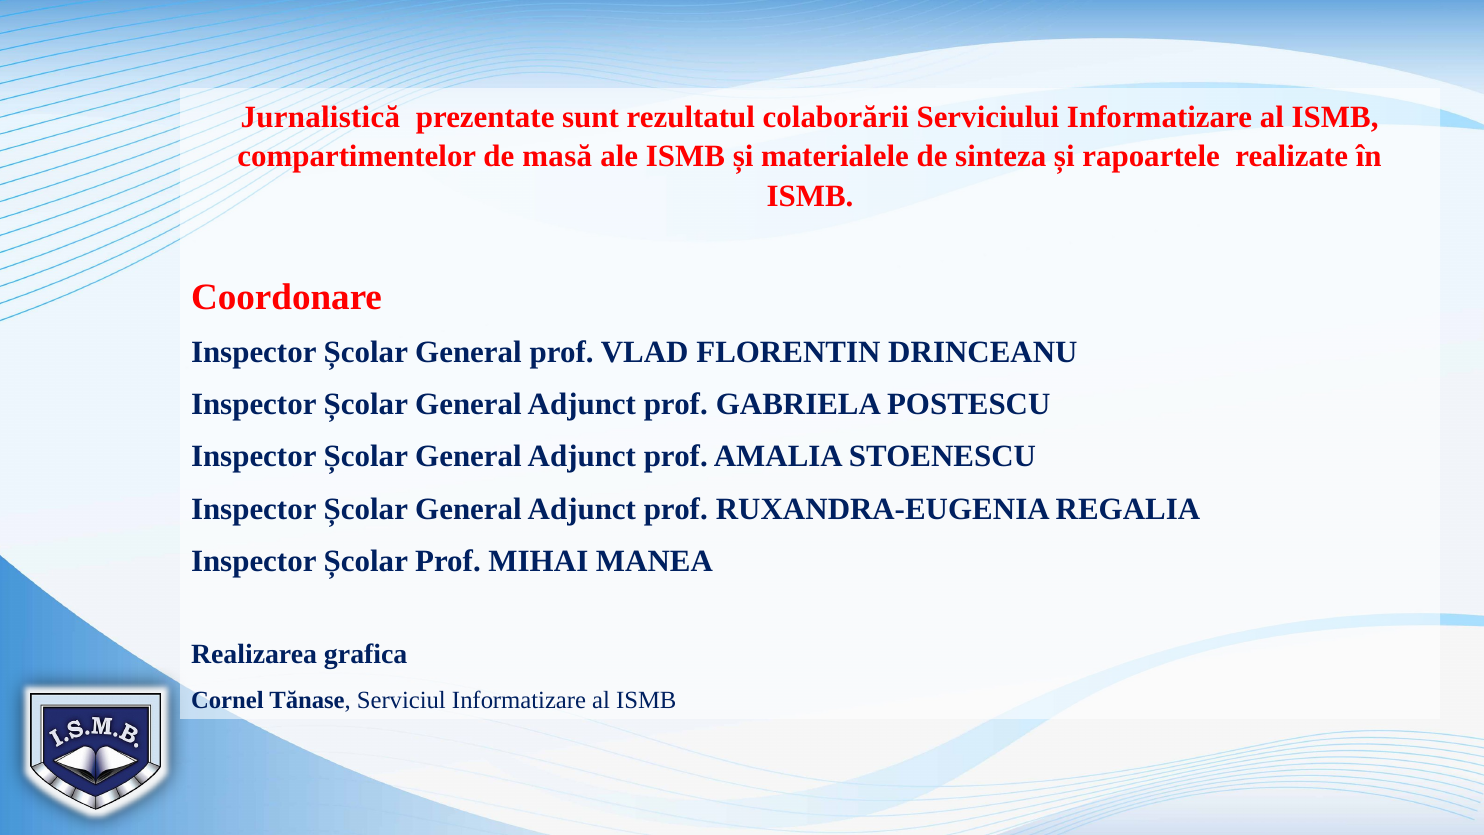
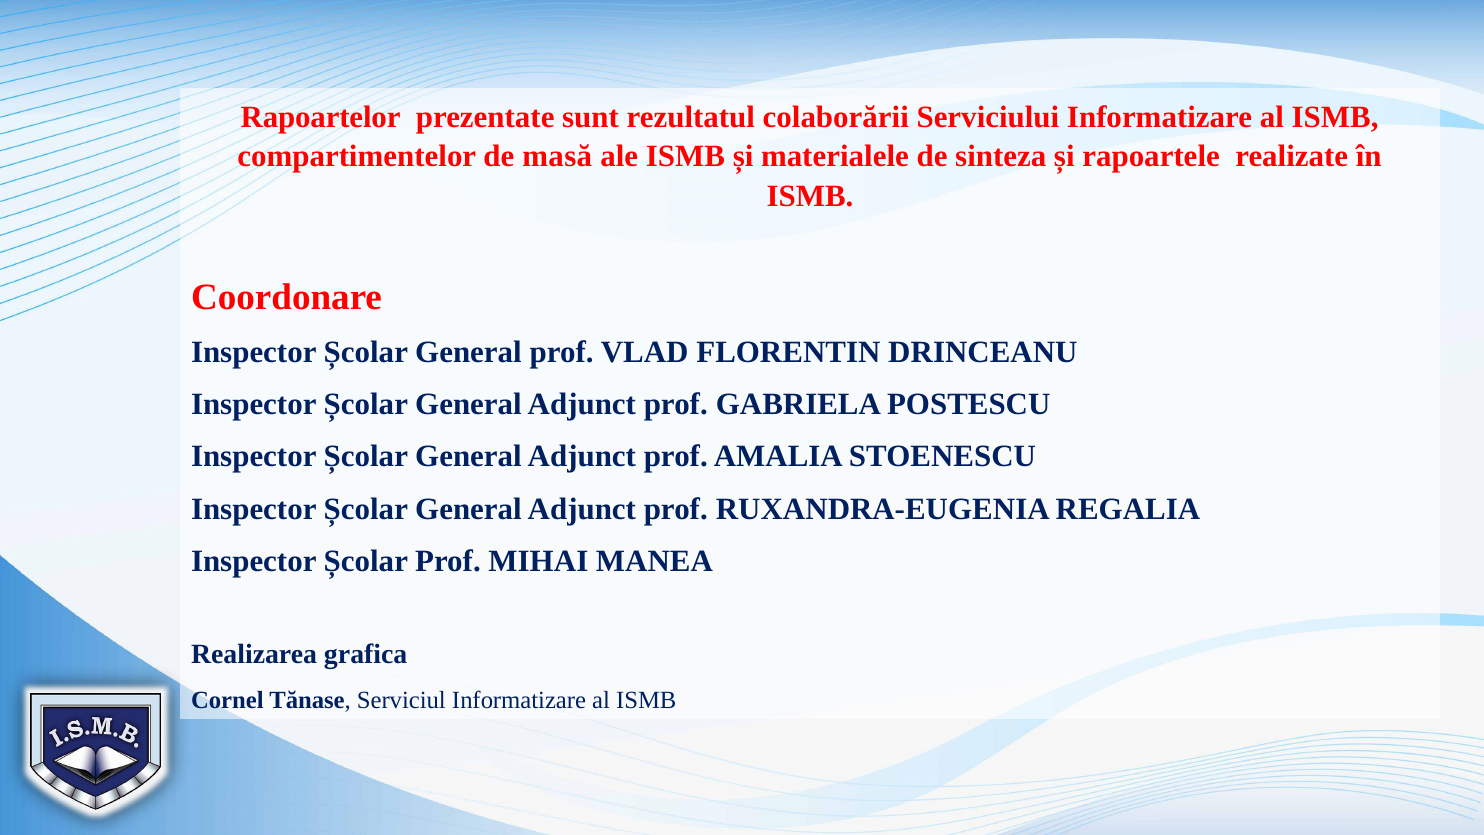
Jurnalistică: Jurnalistică -> Rapoartelor
